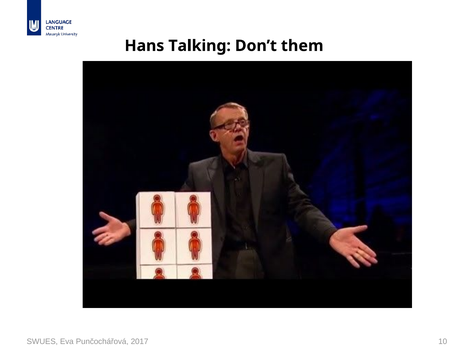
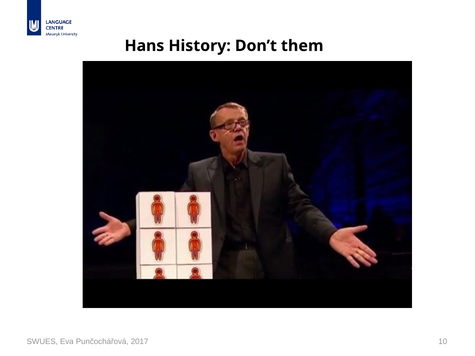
Talking: Talking -> History
